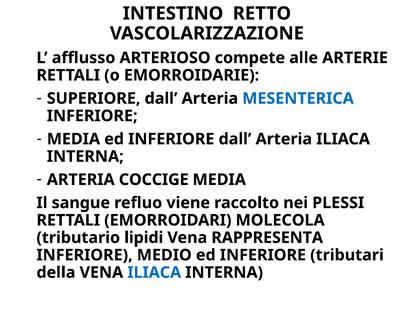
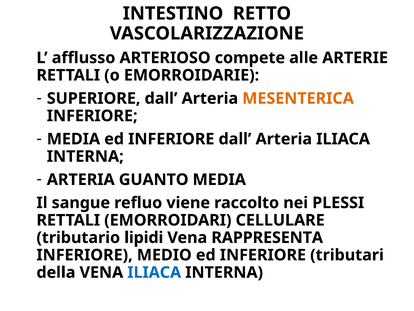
MESENTERICA colour: blue -> orange
COCCIGE: COCCIGE -> GUANTO
MOLECOLA: MOLECOLA -> CELLULARE
